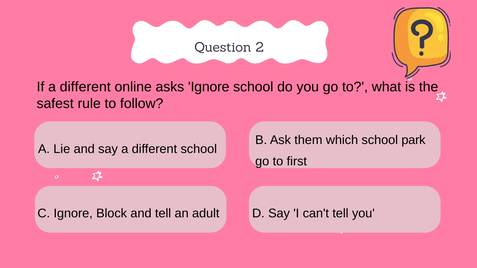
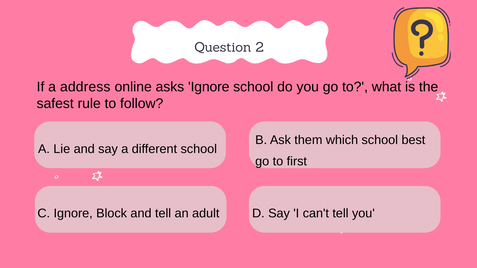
If a different: different -> address
park: park -> best
